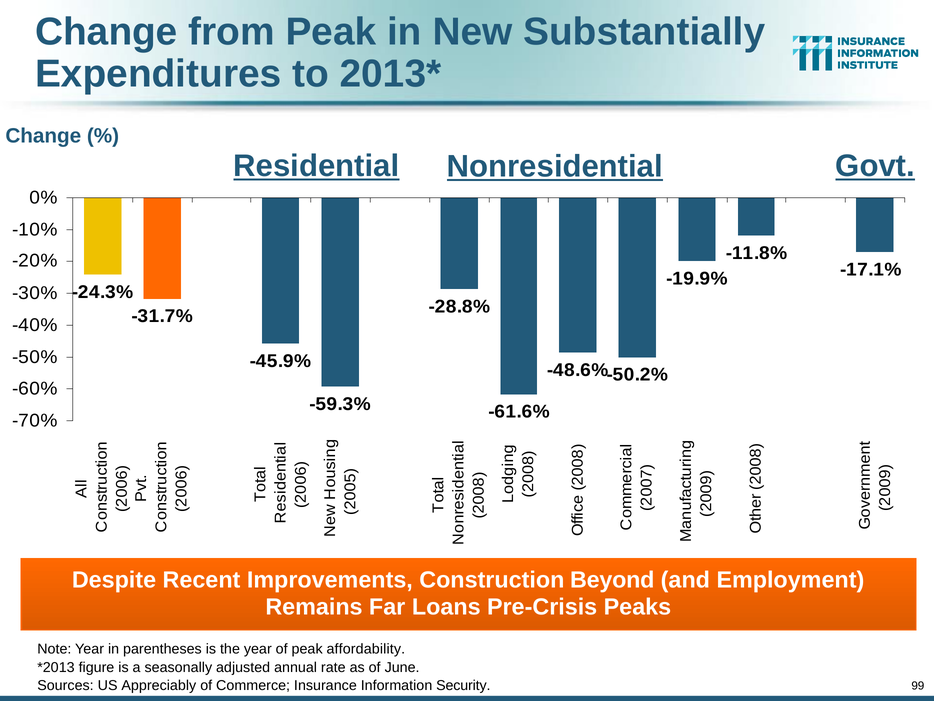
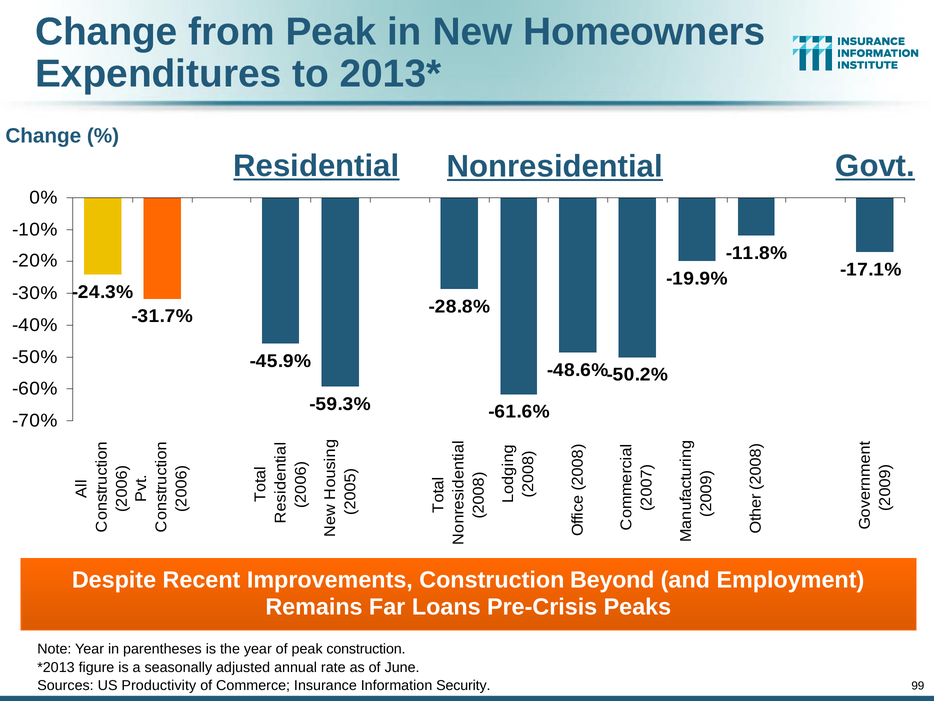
Substantially: Substantially -> Homeowners
peak affordability: affordability -> construction
Appreciably: Appreciably -> Productivity
